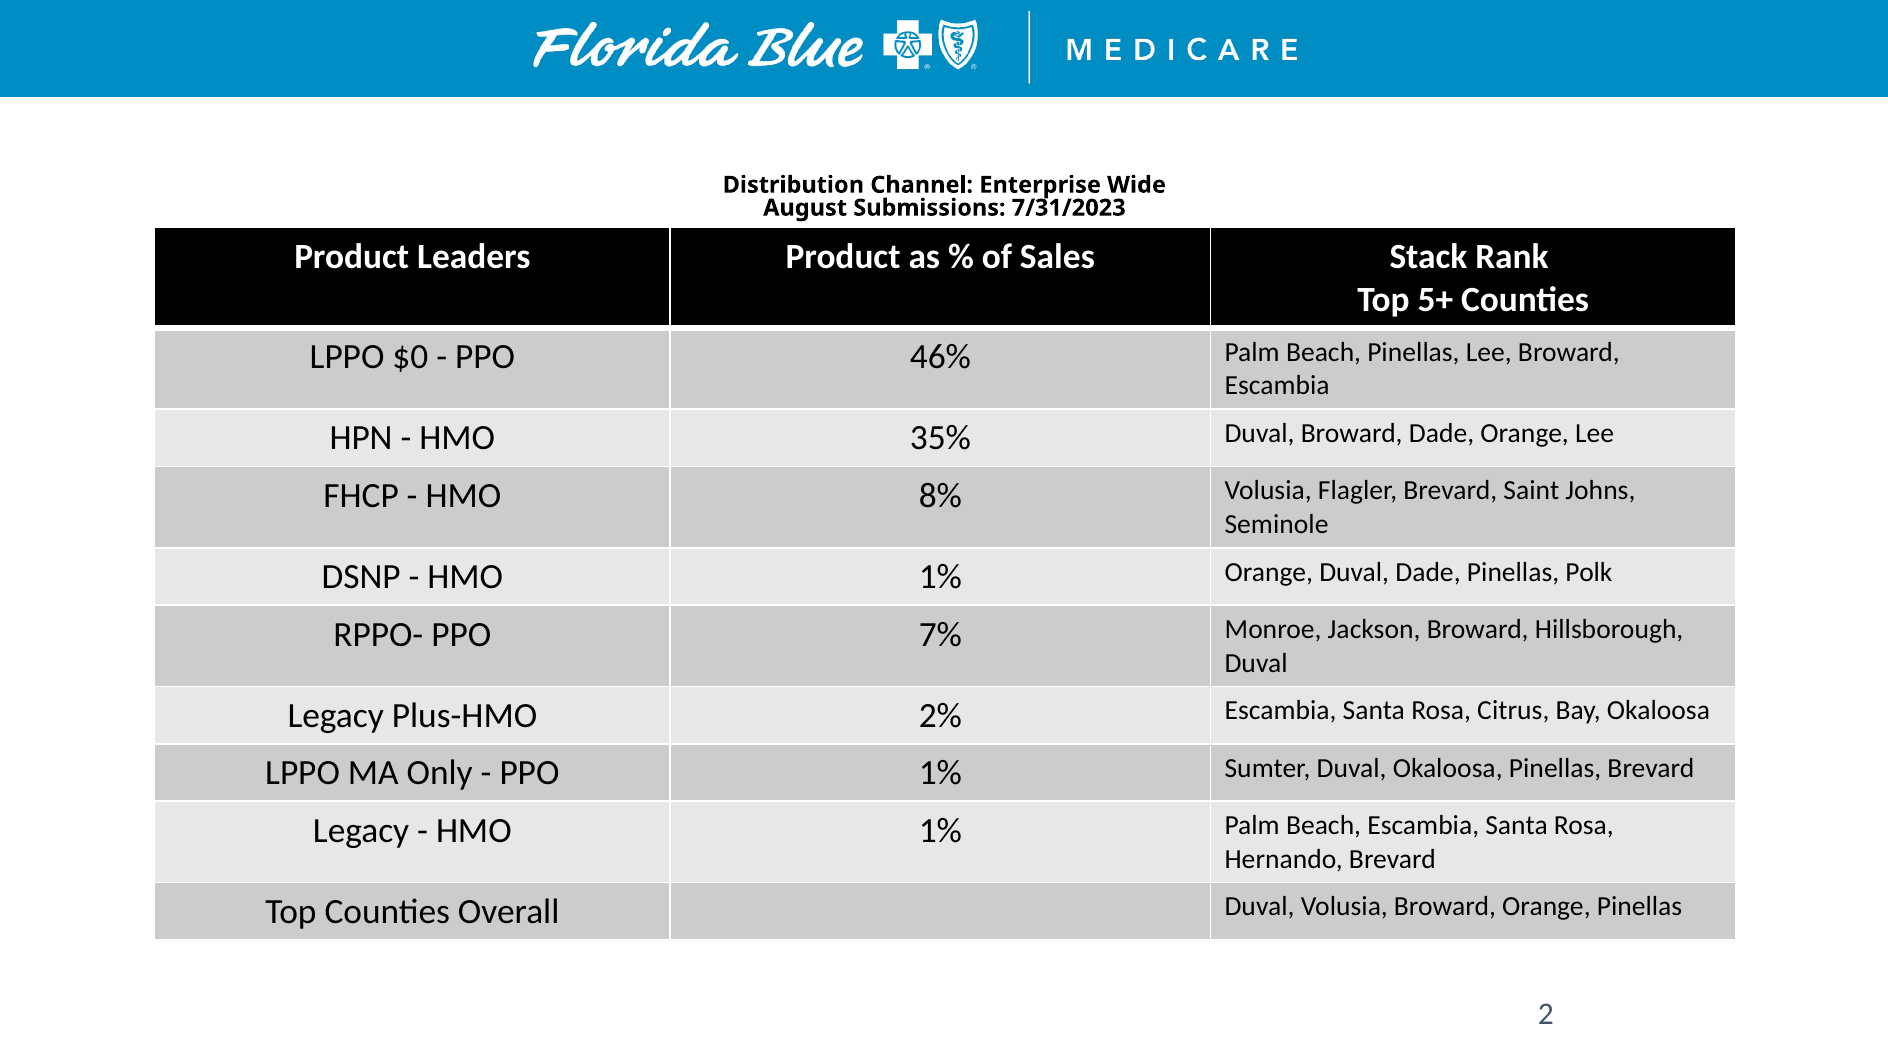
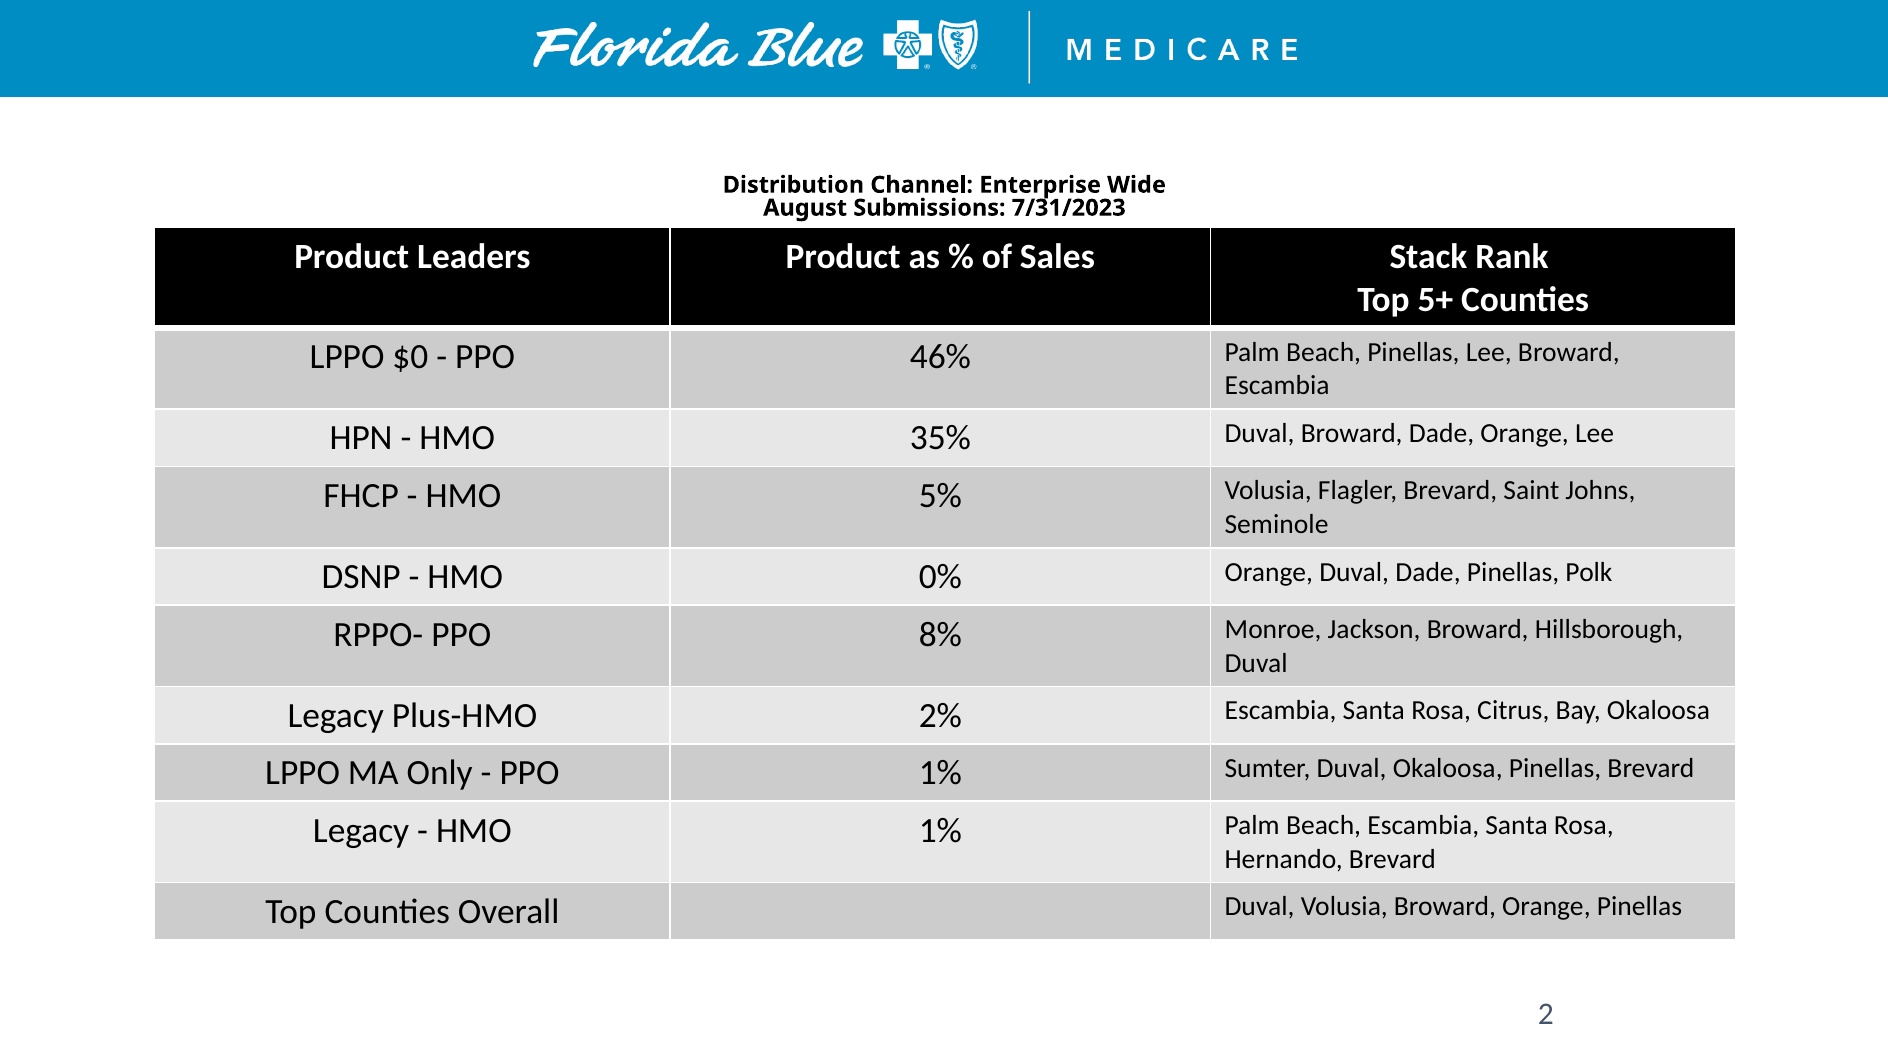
8%: 8% -> 5%
1% at (940, 577): 1% -> 0%
7%: 7% -> 8%
